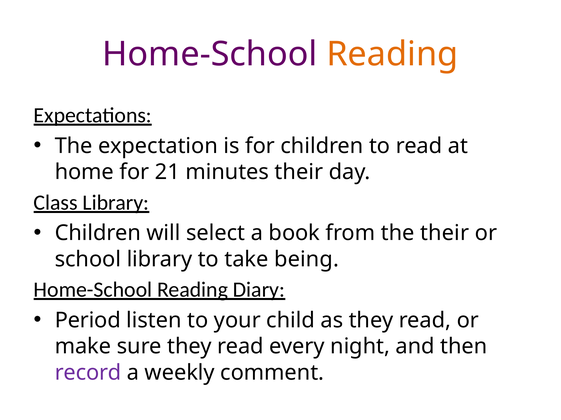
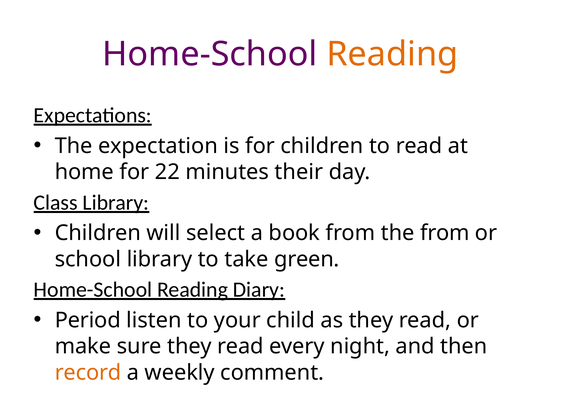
21: 21 -> 22
the their: their -> from
being: being -> green
record colour: purple -> orange
